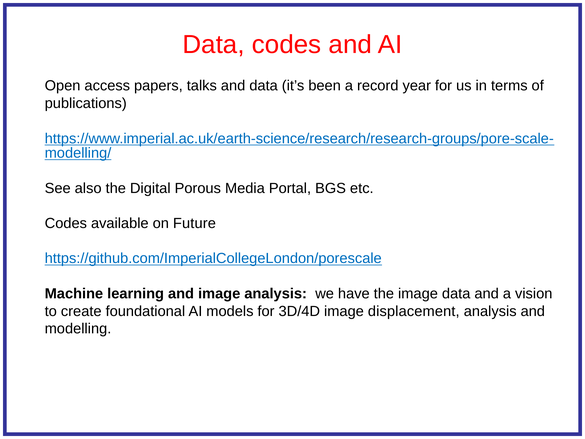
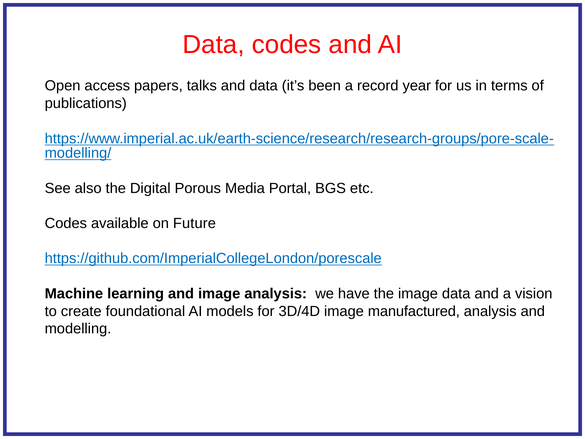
displacement: displacement -> manufactured
